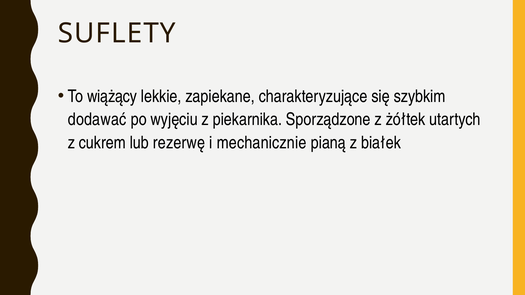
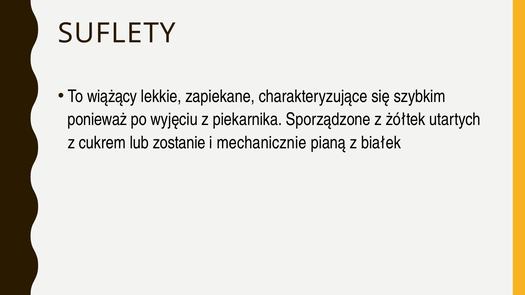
dodawać: dodawać -> ponieważ
rezerwę: rezerwę -> zostanie
